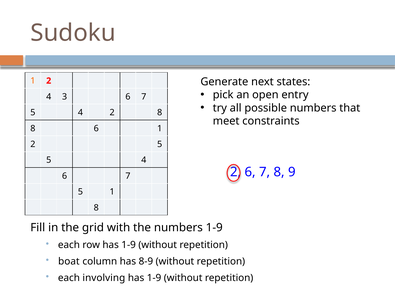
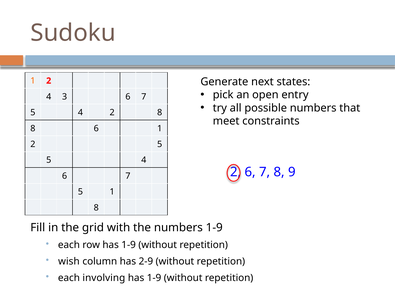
boat: boat -> wish
8-9: 8-9 -> 2-9
